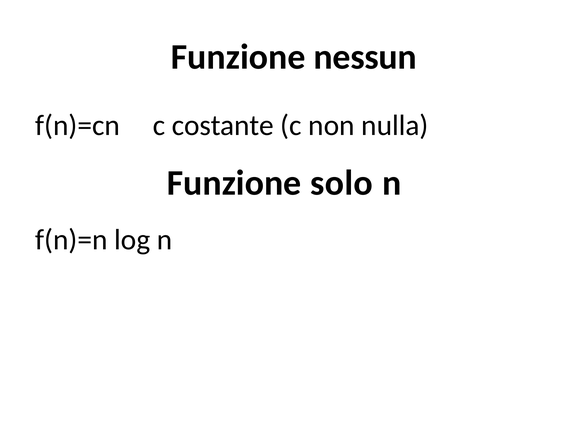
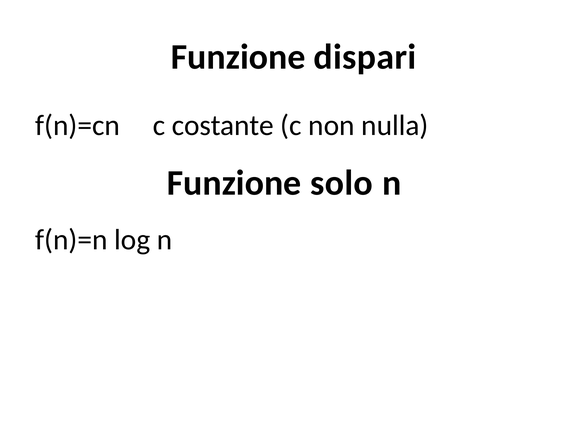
nessun: nessun -> dispari
